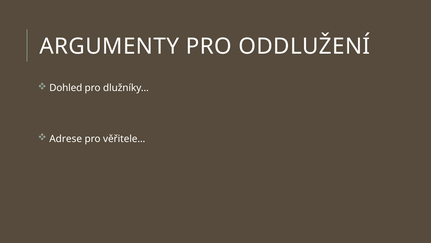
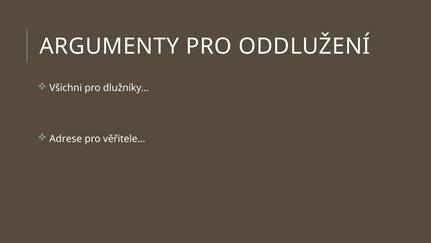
Dohled: Dohled -> Všichni
